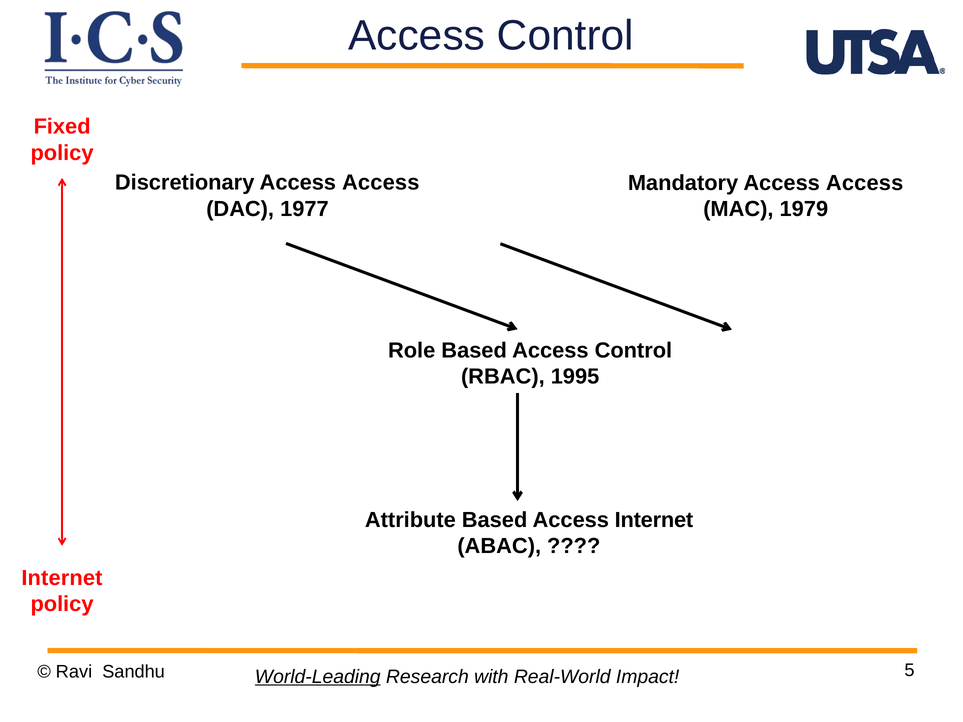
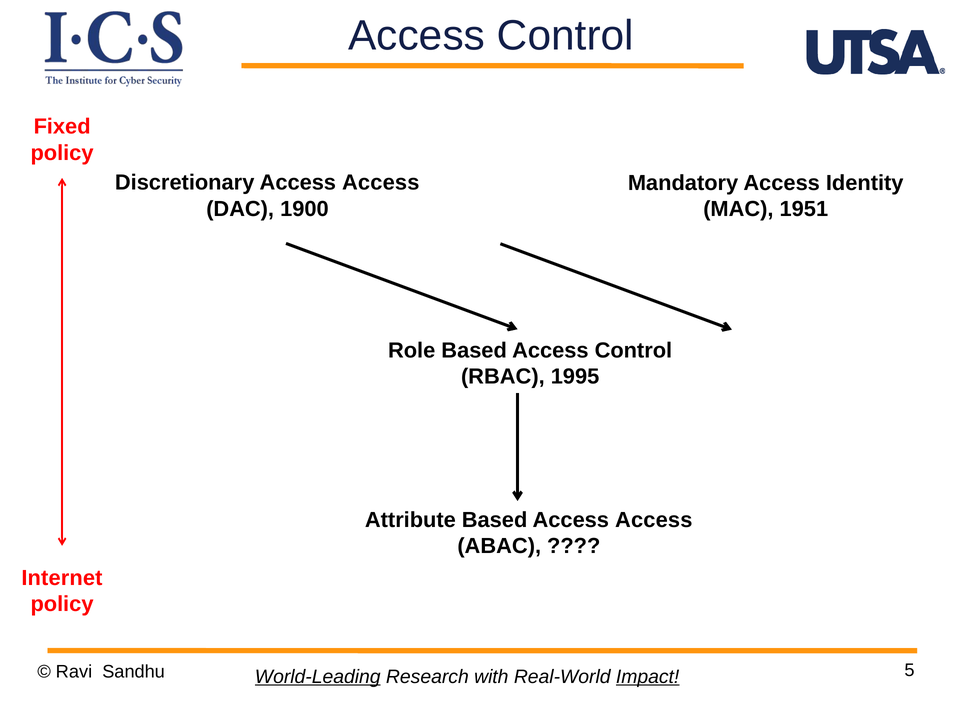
Mandatory Access Access: Access -> Identity
1977: 1977 -> 1900
1979: 1979 -> 1951
Based Access Internet: Internet -> Access
Impact underline: none -> present
